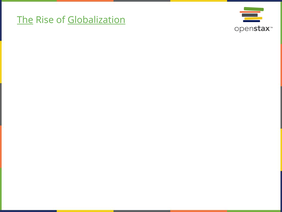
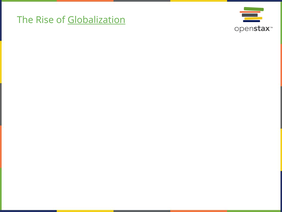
The underline: present -> none
